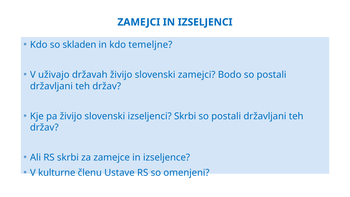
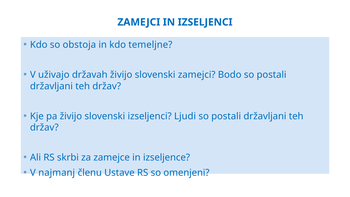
skladen: skladen -> obstoja
izseljenci Skrbi: Skrbi -> Ljudi
kulturne: kulturne -> najmanj
